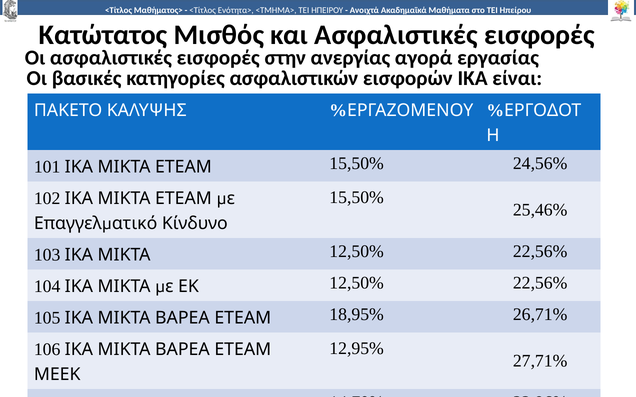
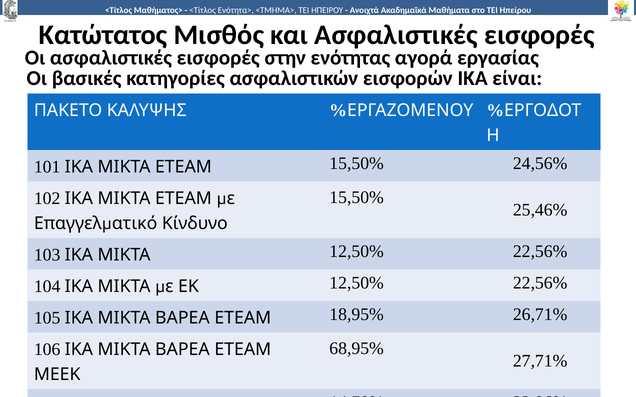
ανεργίας: ανεργίας -> ενότητας
12,95%: 12,95% -> 68,95%
